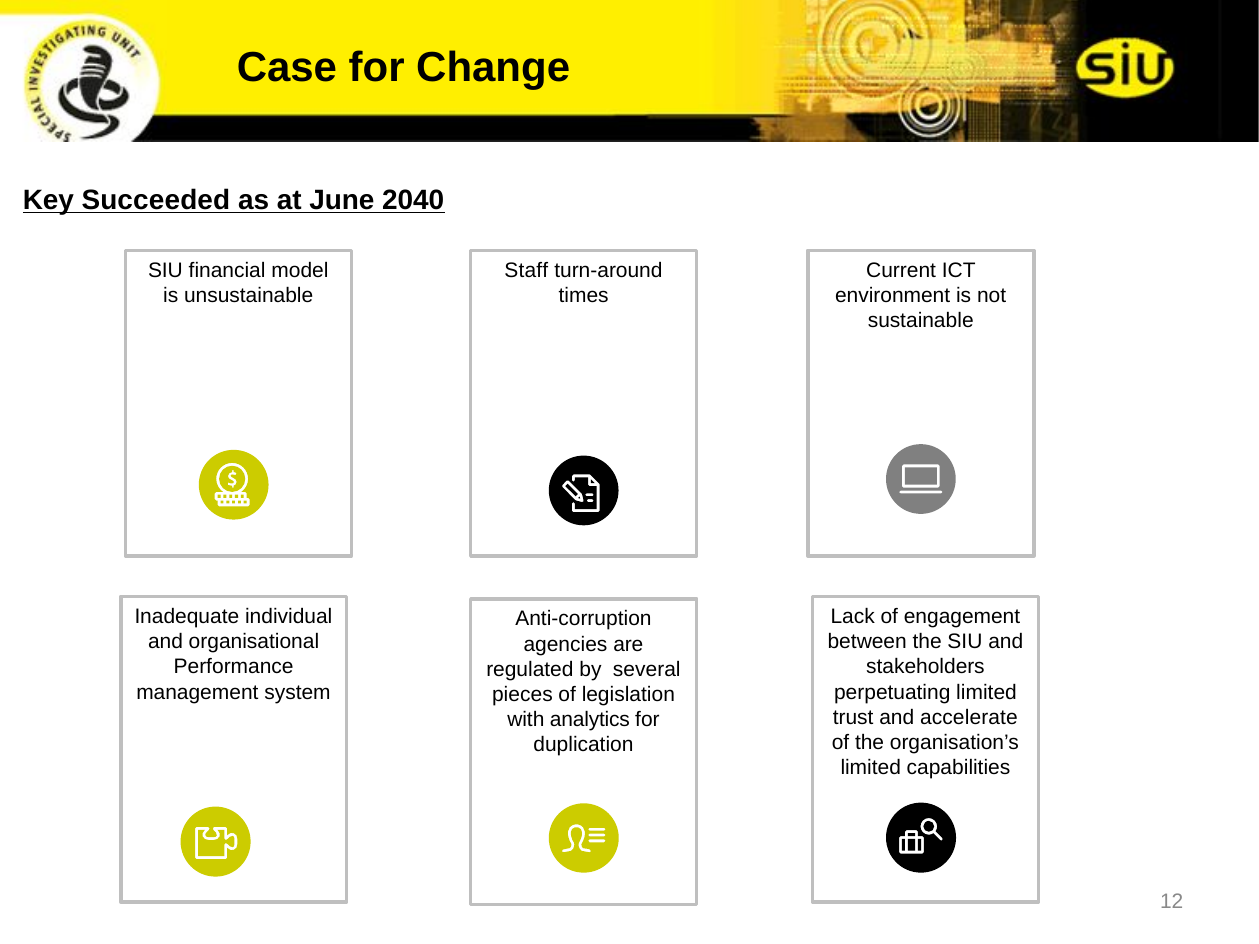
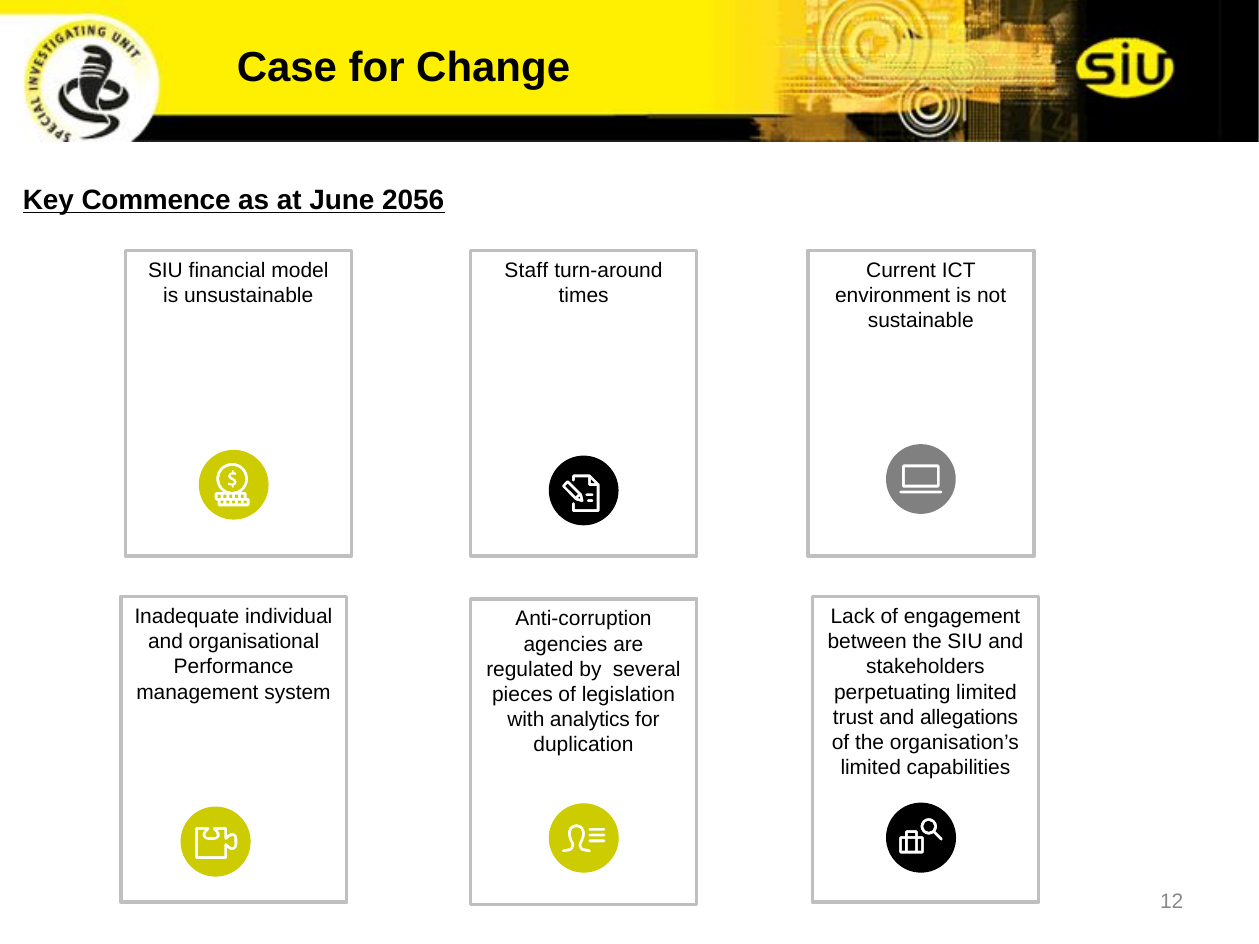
Succeeded: Succeeded -> Commence
2040: 2040 -> 2056
accelerate: accelerate -> allegations
